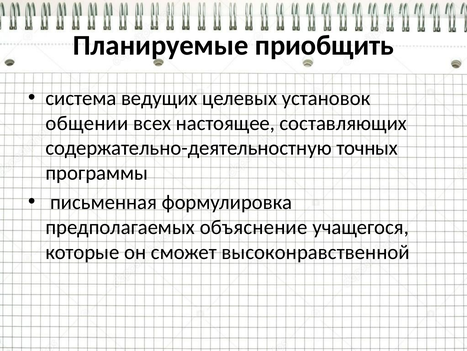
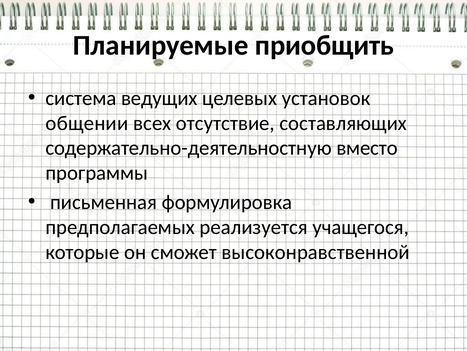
настоящее: настоящее -> отсутствие
точных: точных -> вместо
объяснение: объяснение -> реализуется
